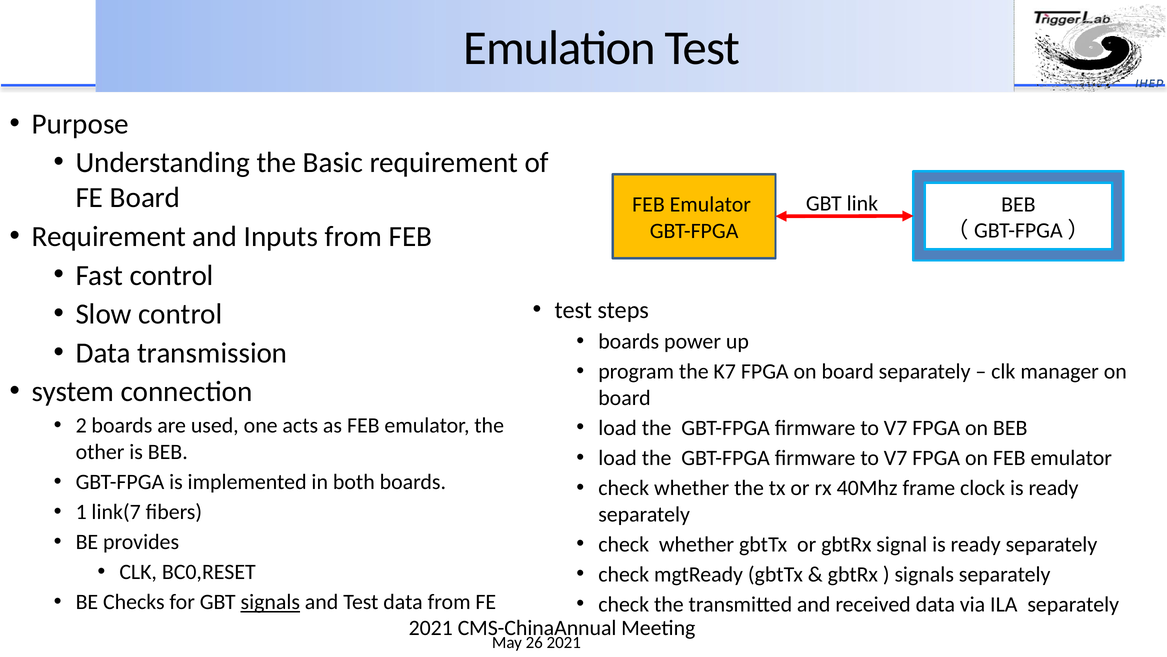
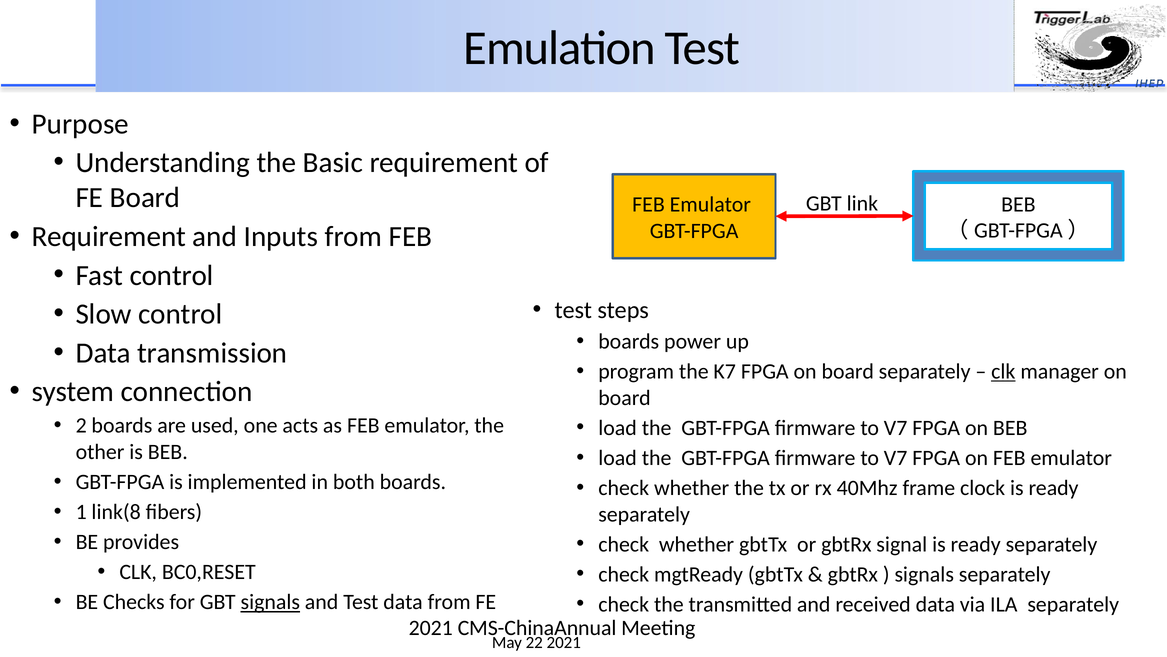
clk at (1003, 371) underline: none -> present
link(7: link(7 -> link(8
26: 26 -> 22
